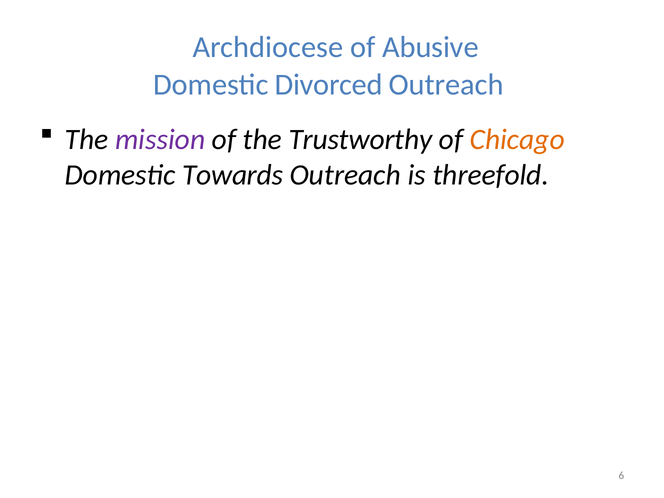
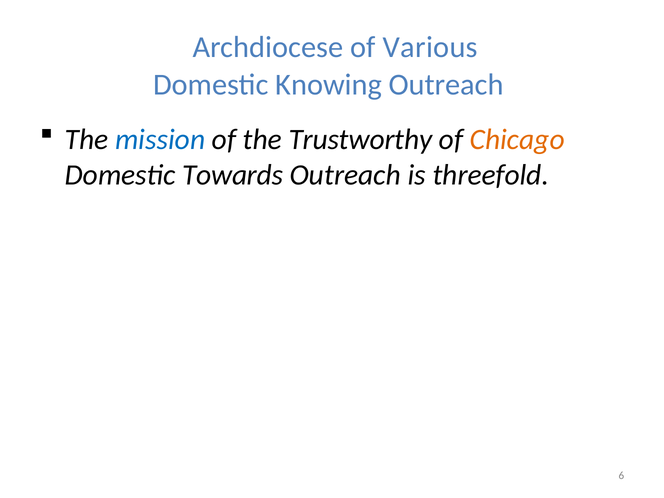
Abusive: Abusive -> Various
Divorced: Divorced -> Knowing
mission colour: purple -> blue
